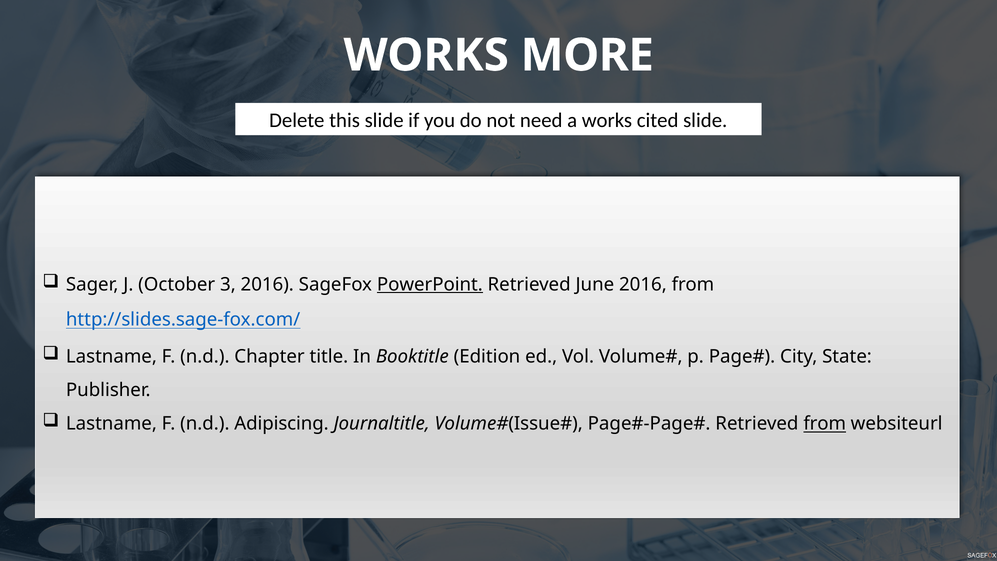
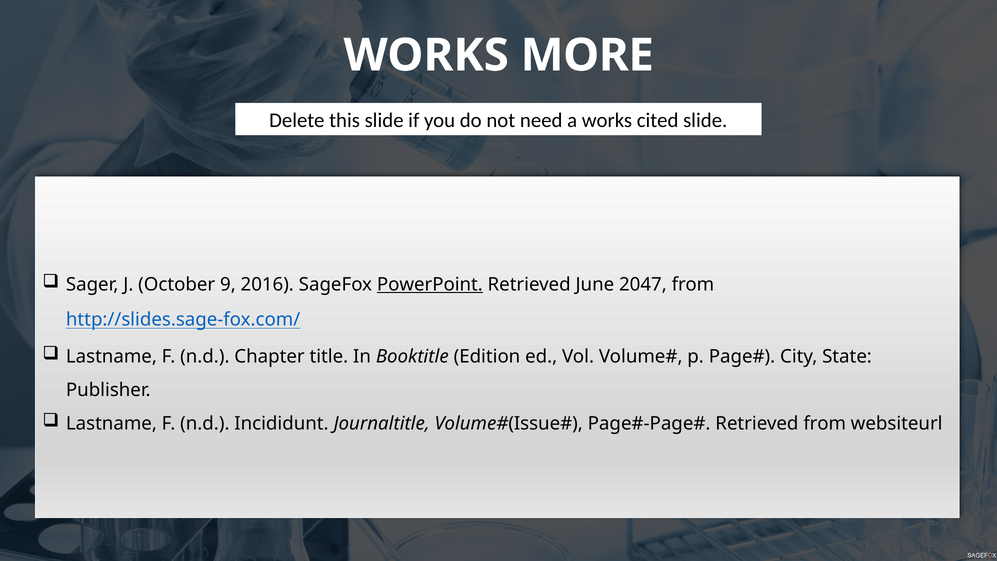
3: 3 -> 9
June 2016: 2016 -> 2047
Adipiscing: Adipiscing -> Incididunt
from at (825, 424) underline: present -> none
